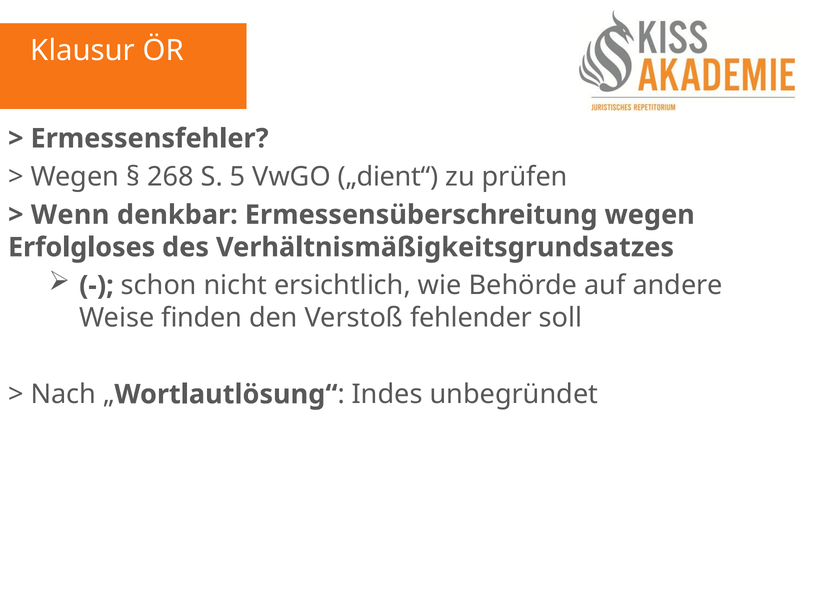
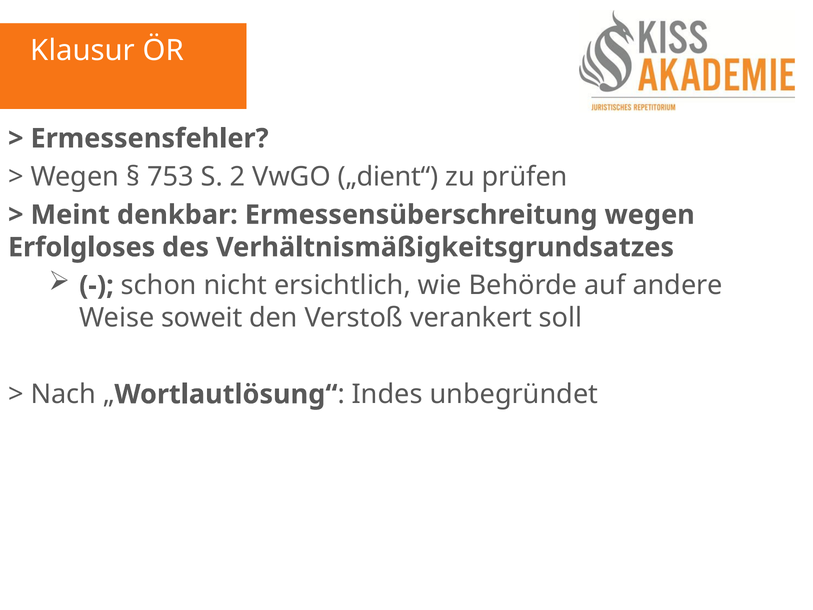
268: 268 -> 753
5: 5 -> 2
Wenn: Wenn -> Meint
finden: finden -> soweit
fehlender: fehlender -> verankert
